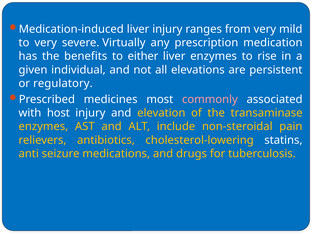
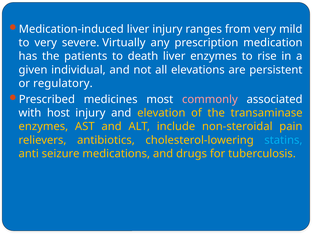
benefits: benefits -> patients
either: either -> death
statins colour: white -> light blue
